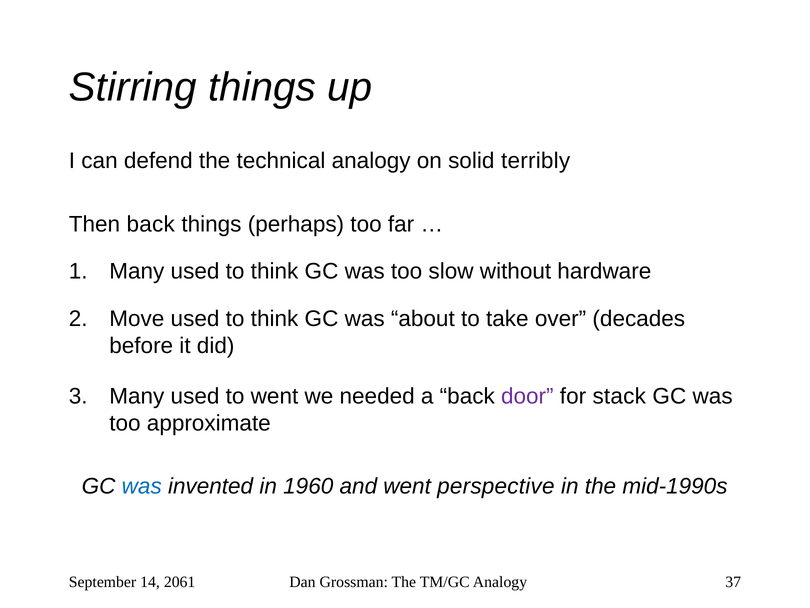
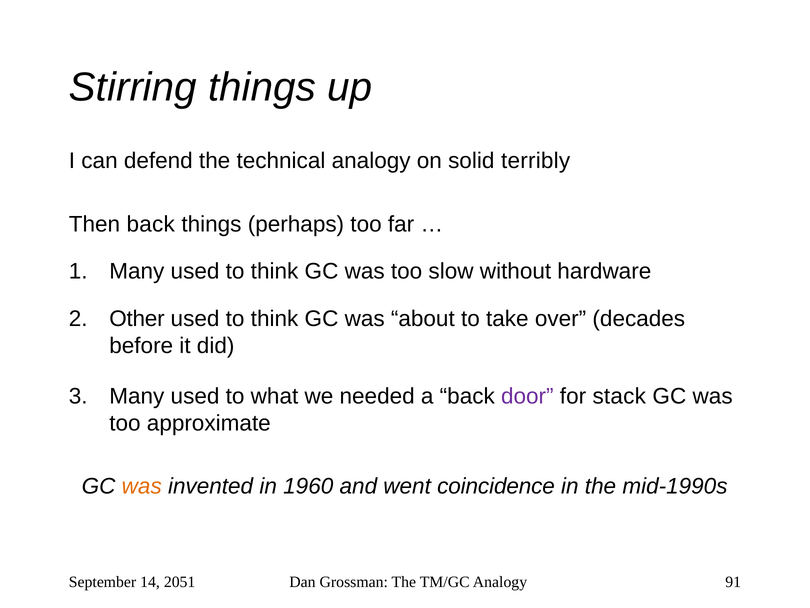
Move: Move -> Other
to went: went -> what
was at (142, 486) colour: blue -> orange
perspective: perspective -> coincidence
2061: 2061 -> 2051
37: 37 -> 91
